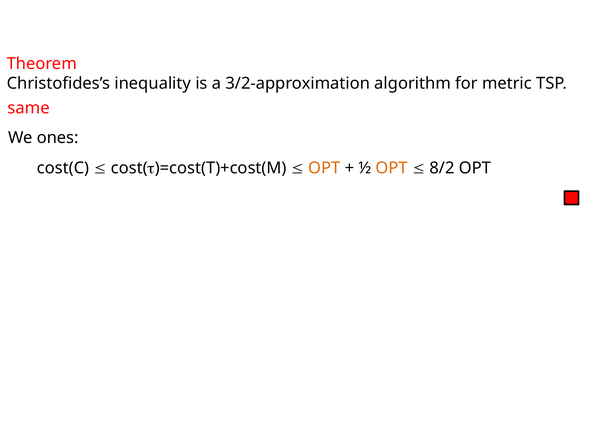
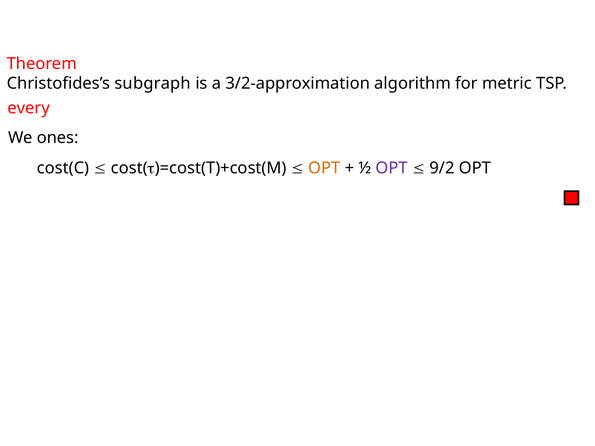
inequality: inequality -> subgraph
same: same -> every
OPT at (392, 168) colour: orange -> purple
8/2: 8/2 -> 9/2
